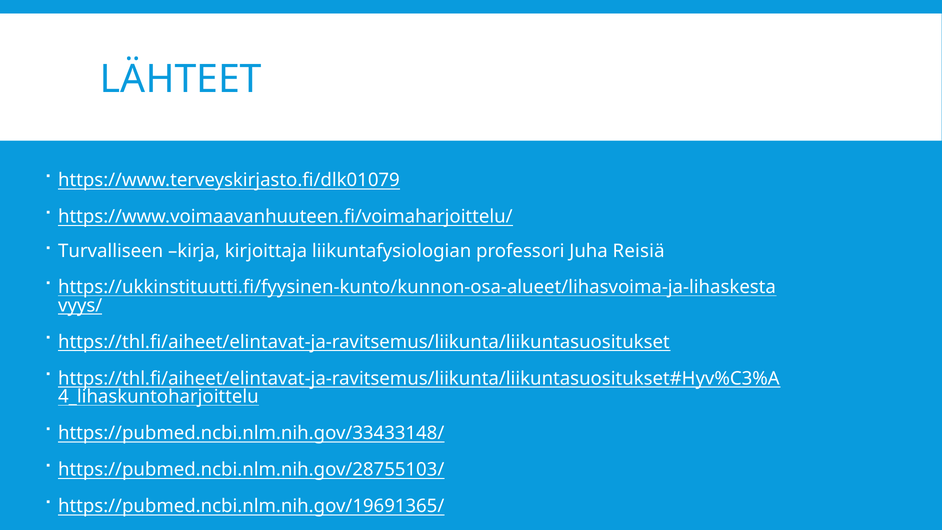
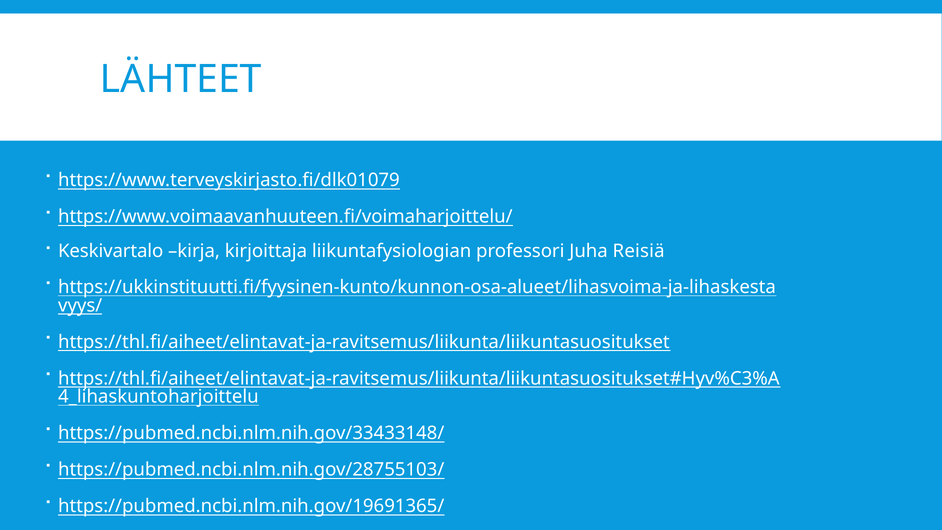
Turvalliseen: Turvalliseen -> Keskivartalo
